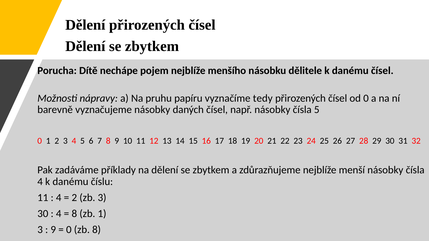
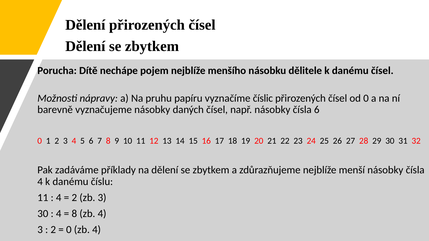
tedy: tedy -> číslic
čísla 5: 5 -> 6
8 zb 1: 1 -> 4
9 at (53, 230): 9 -> 2
0 zb 8: 8 -> 4
